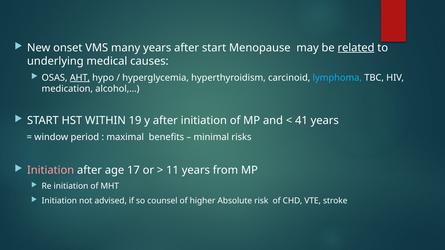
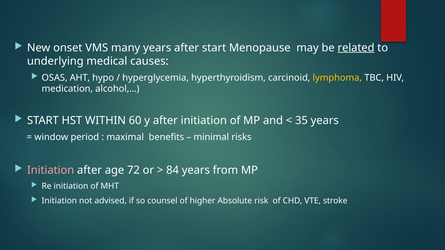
AHT underline: present -> none
lymphoma colour: light blue -> yellow
19: 19 -> 60
41: 41 -> 35
17: 17 -> 72
11: 11 -> 84
